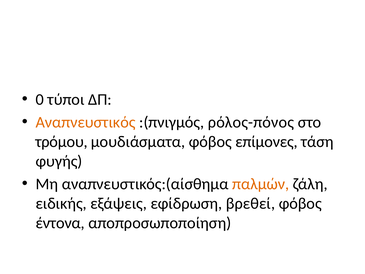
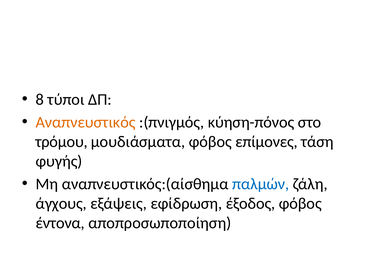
0: 0 -> 8
ρόλος-πόνος: ρόλος-πόνος -> κύηση-πόνος
παλμών colour: orange -> blue
ειδικής: ειδικής -> άγχους
βρεθεί: βρεθεί -> έξοδος
